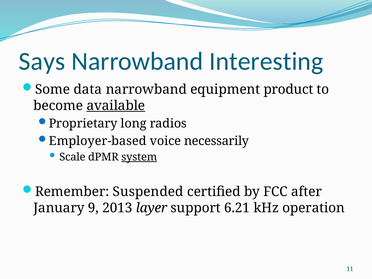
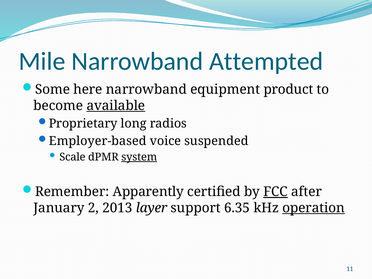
Says: Says -> Mile
Interesting: Interesting -> Attempted
data: data -> here
necessarily: necessarily -> suspended
Suspended: Suspended -> Apparently
FCC underline: none -> present
9: 9 -> 2
6.21: 6.21 -> 6.35
operation underline: none -> present
